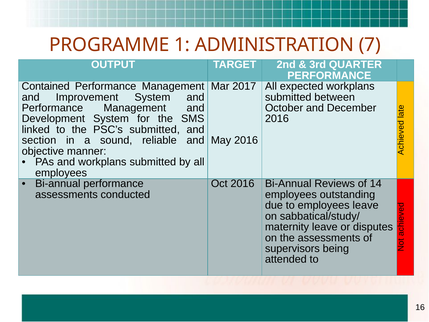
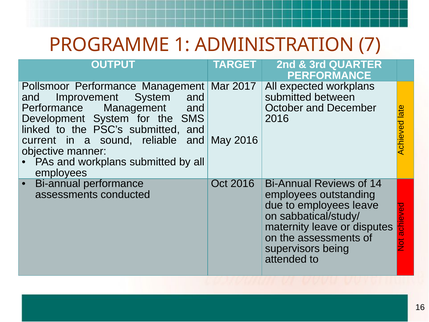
Contained: Contained -> Pollsmoor
section: section -> current
